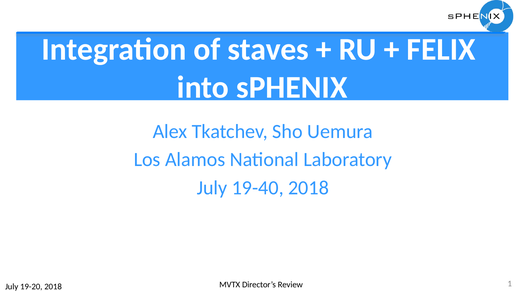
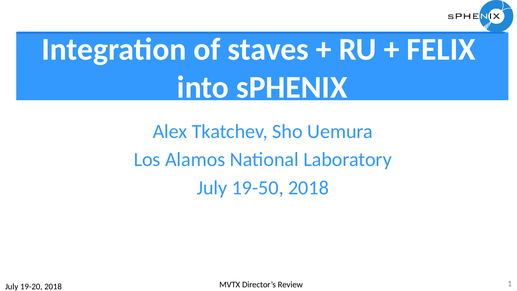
19-40: 19-40 -> 19-50
